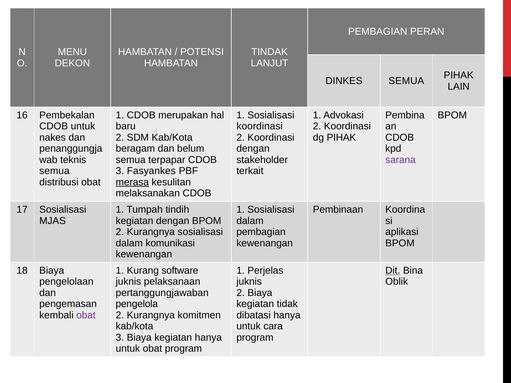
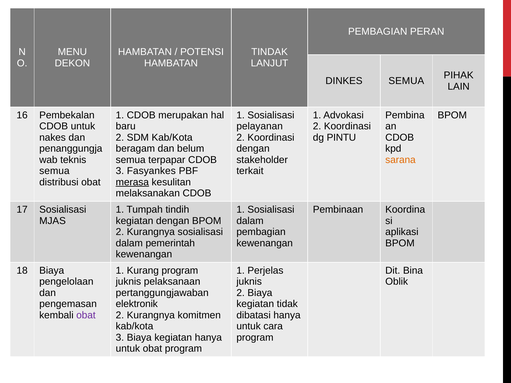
koordinasi at (260, 126): koordinasi -> pelayanan
dg PIHAK: PIHAK -> PINTU
sarana colour: purple -> orange
komunikasi: komunikasi -> pemerintah
Kurang software: software -> program
Dit underline: present -> none
pengelola: pengelola -> elektronik
